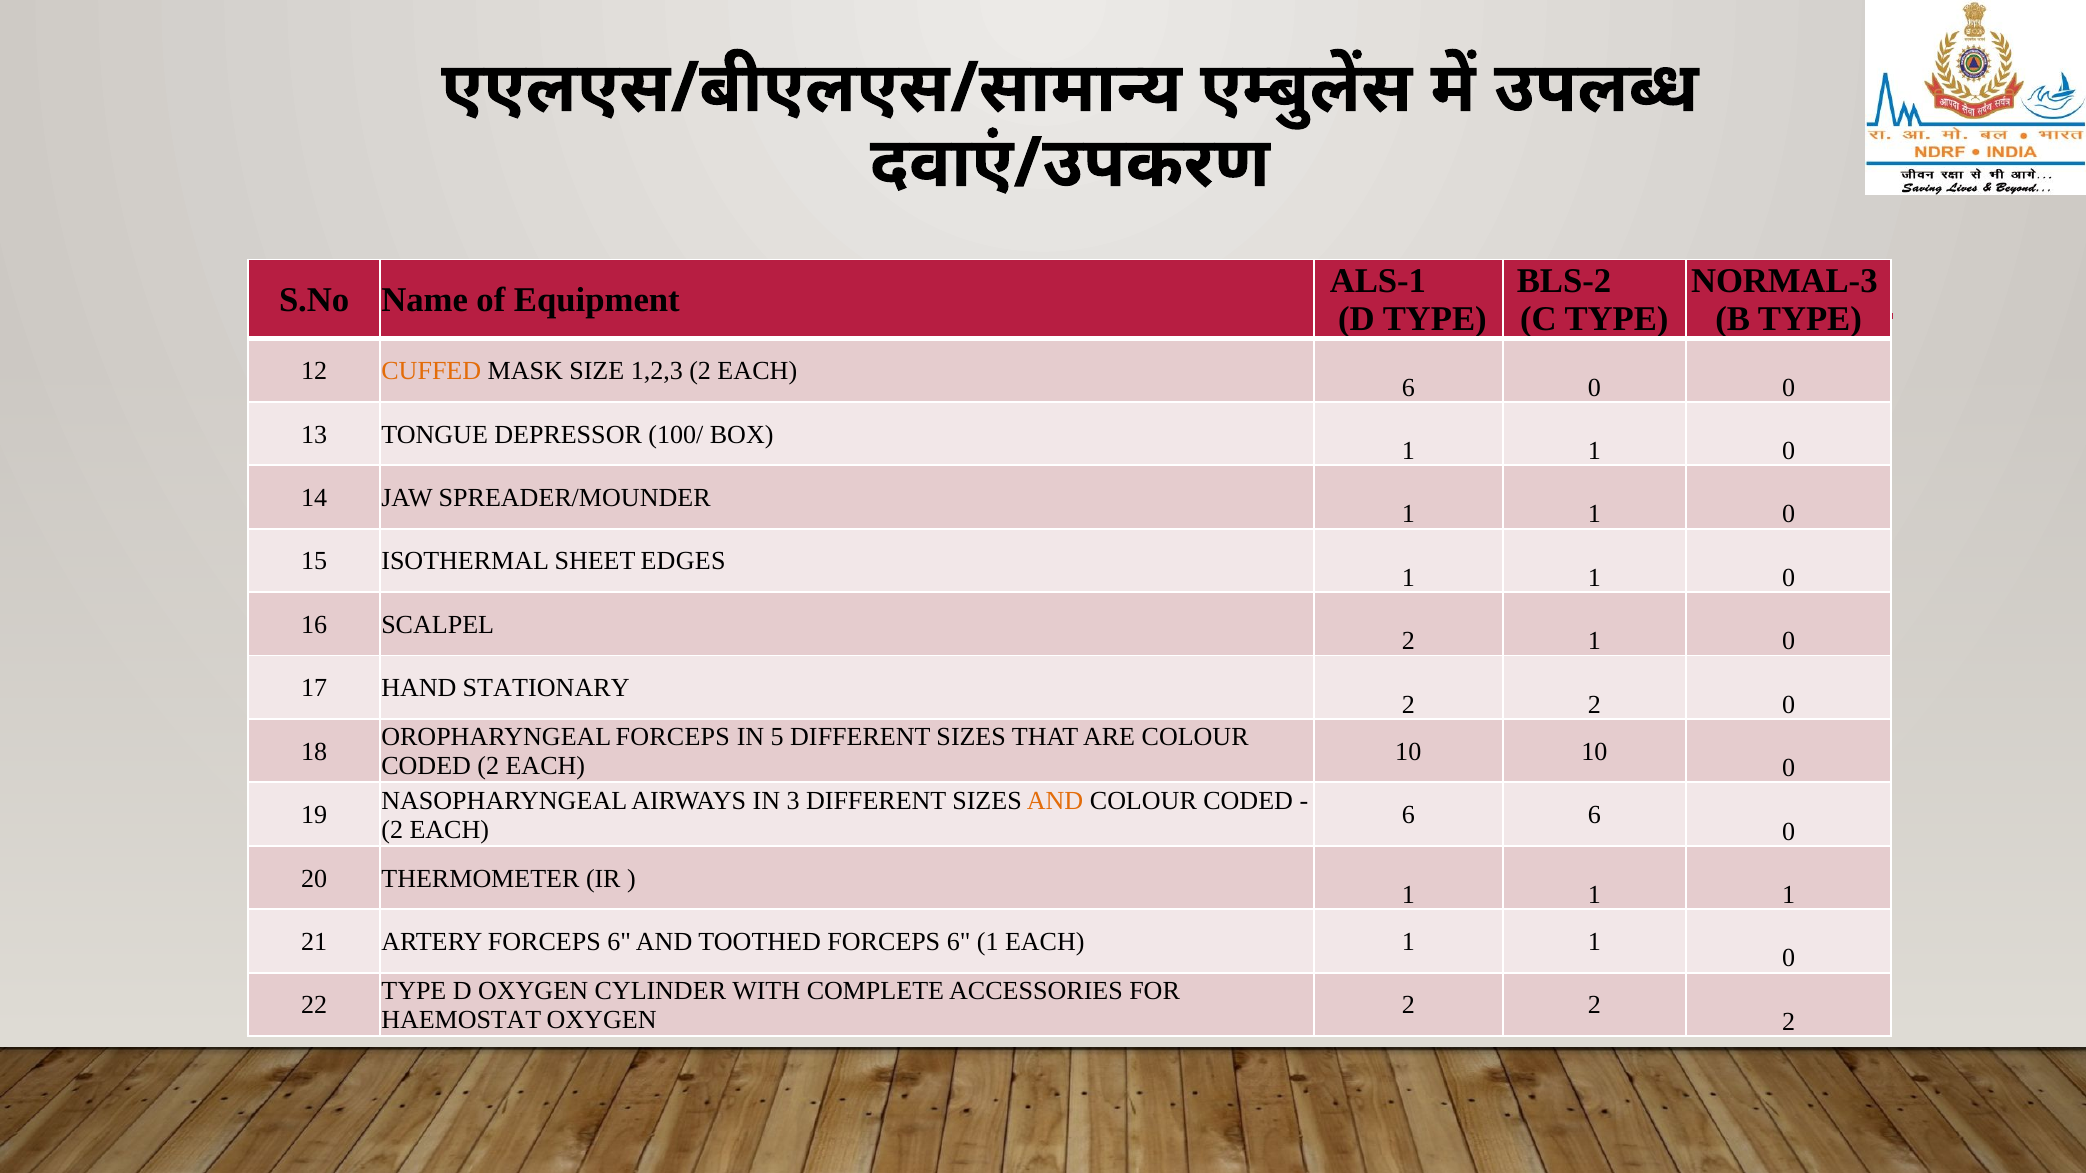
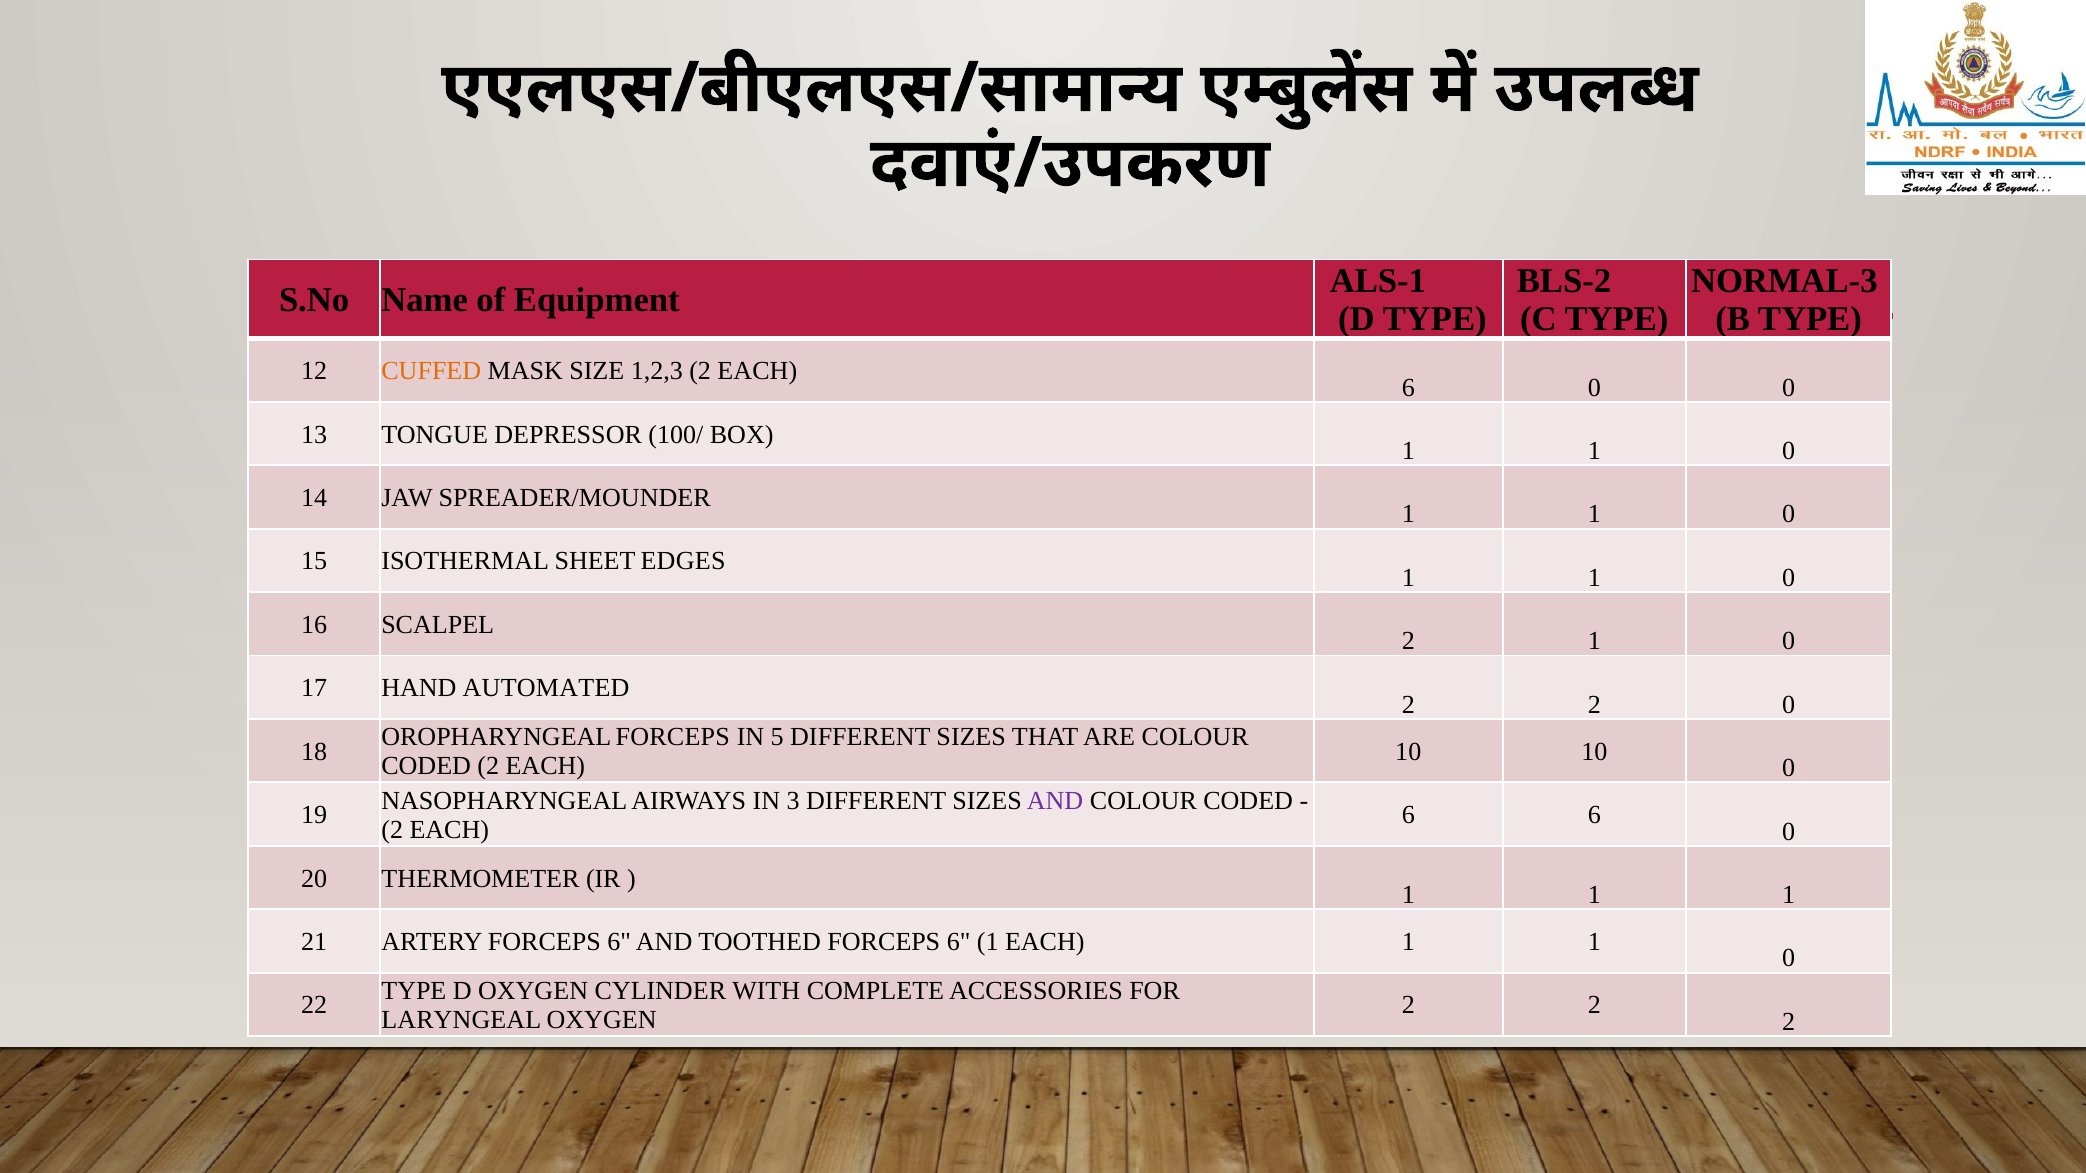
STATIONARY: STATIONARY -> AUTOMATED
AND at (1055, 801) colour: orange -> purple
HAEMOSTAT: HAEMOSTAT -> LARYNGEAL
